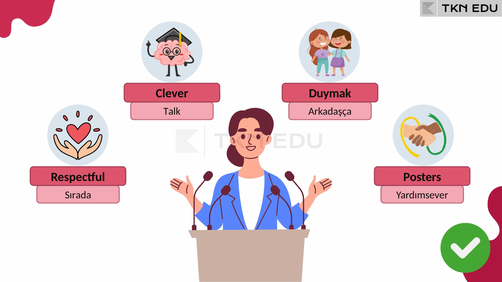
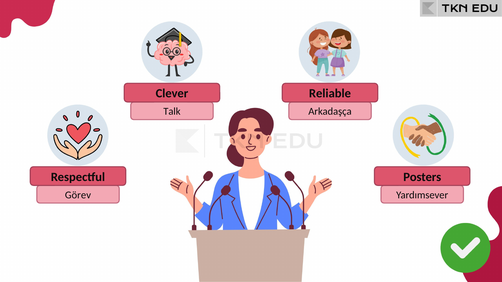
Duymak: Duymak -> Reliable
Sırada: Sırada -> Görev
